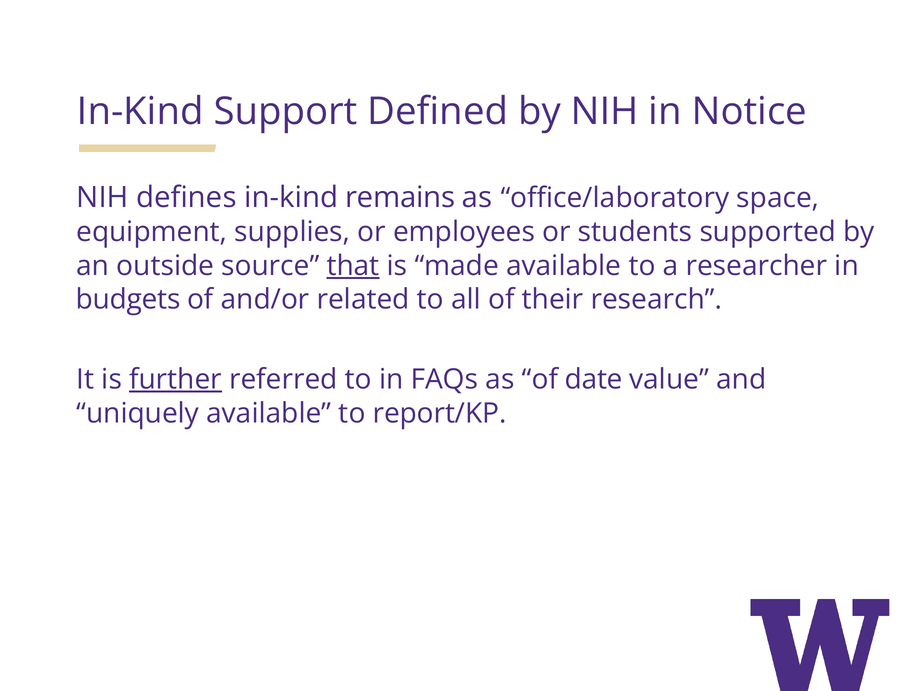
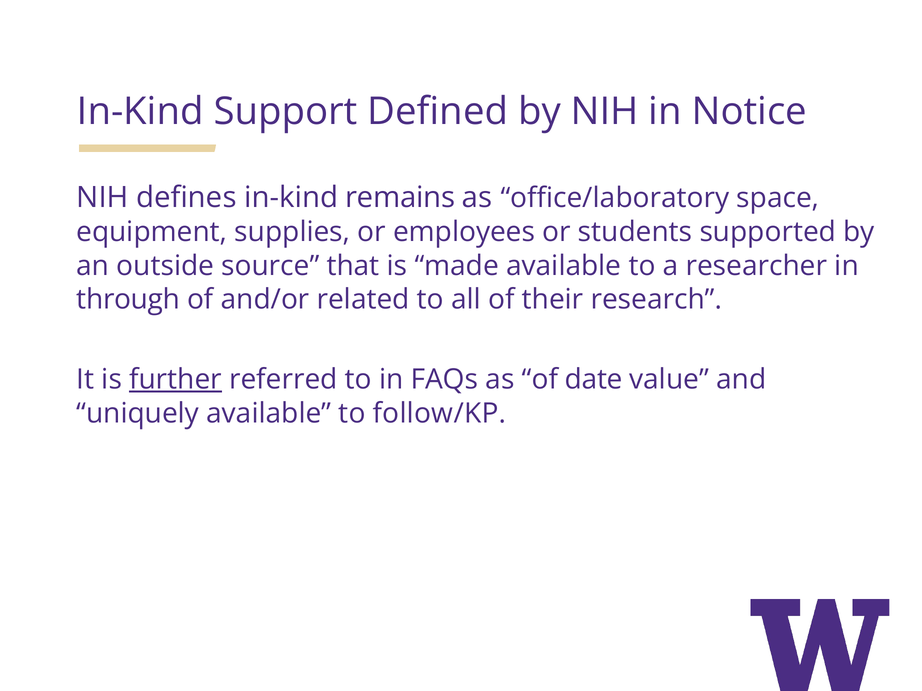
that underline: present -> none
budgets: budgets -> through
report/KP: report/KP -> follow/KP
